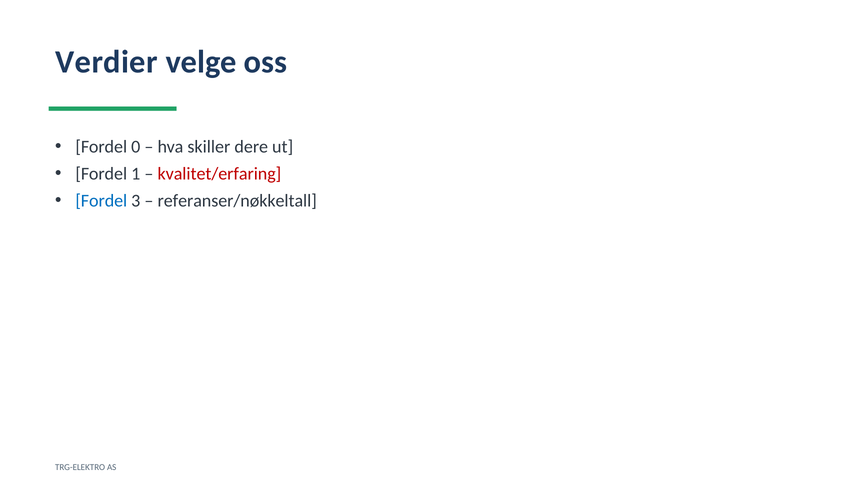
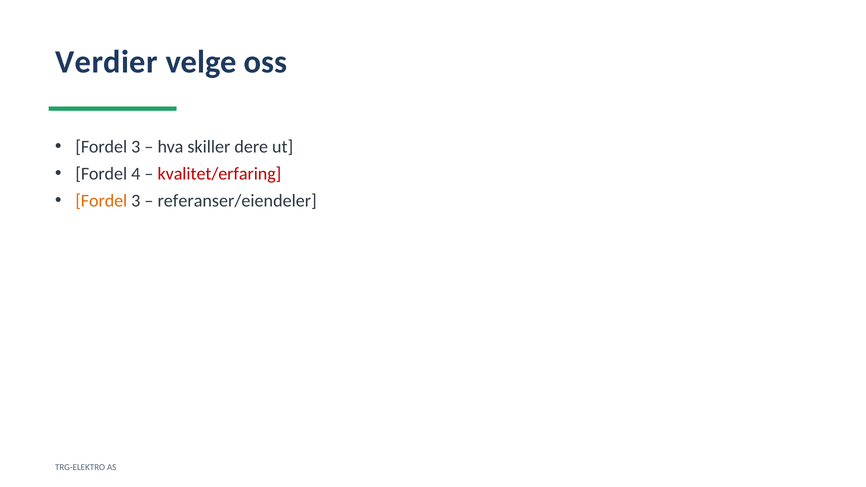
0 at (136, 147): 0 -> 3
1: 1 -> 4
Fordel at (101, 201) colour: blue -> orange
referanser/nøkkeltall: referanser/nøkkeltall -> referanser/eiendeler
